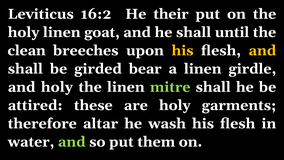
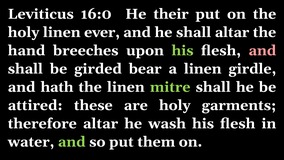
16:2: 16:2 -> 16:0
goat: goat -> ever
shall until: until -> altar
clean: clean -> hand
his at (183, 50) colour: yellow -> light green
and at (262, 50) colour: yellow -> pink
and holy: holy -> hath
